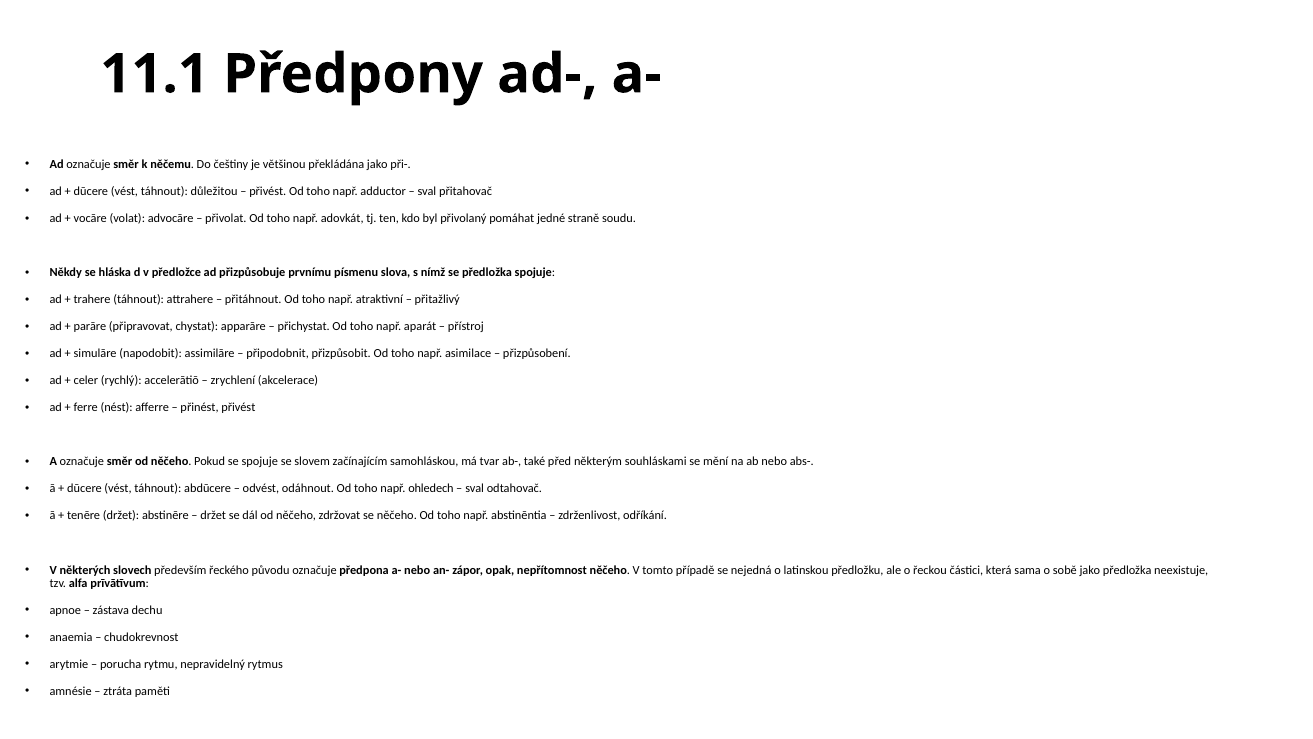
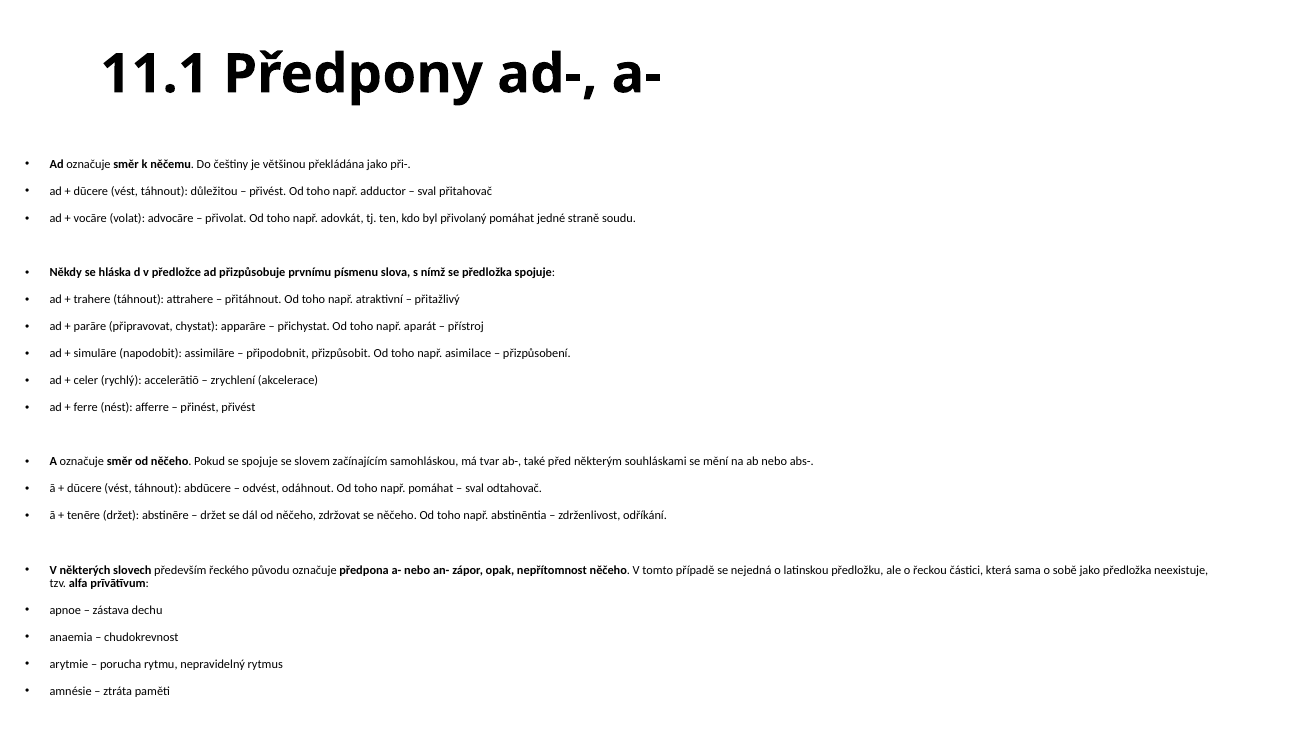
např ohledech: ohledech -> pomáhat
